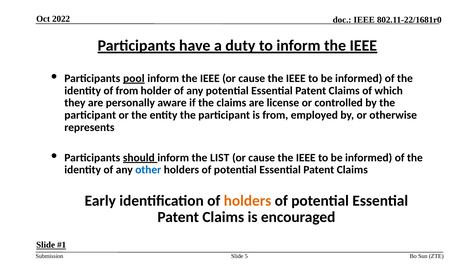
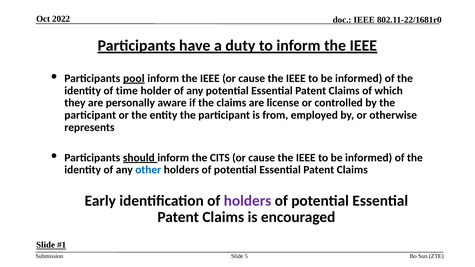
of from: from -> time
LIST: LIST -> CITS
holders at (248, 201) colour: orange -> purple
